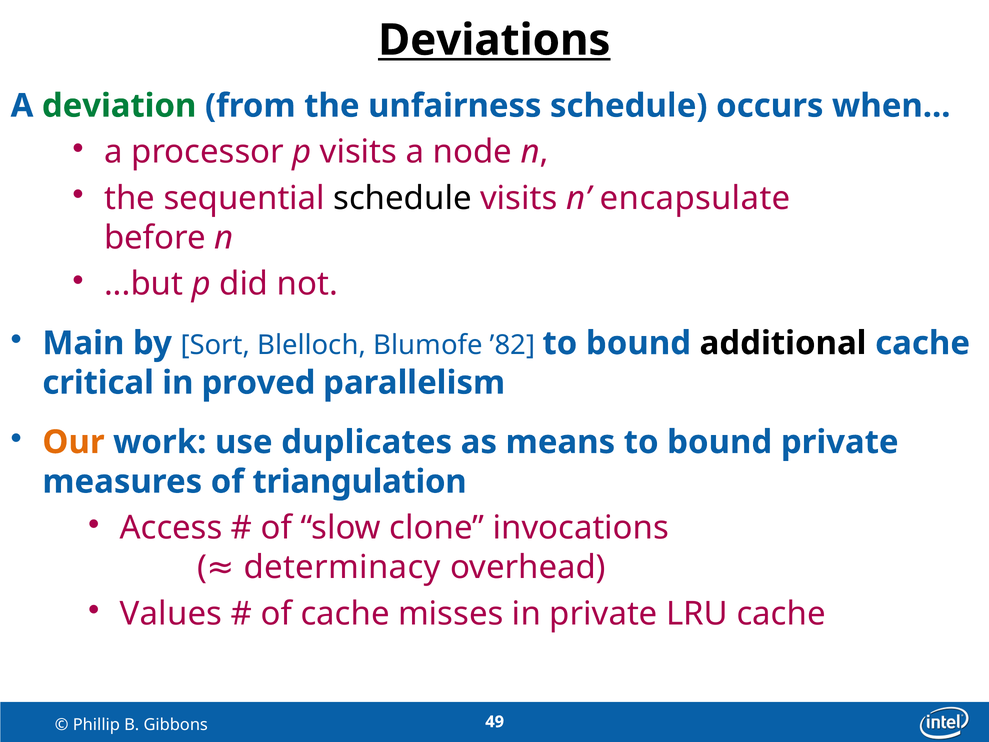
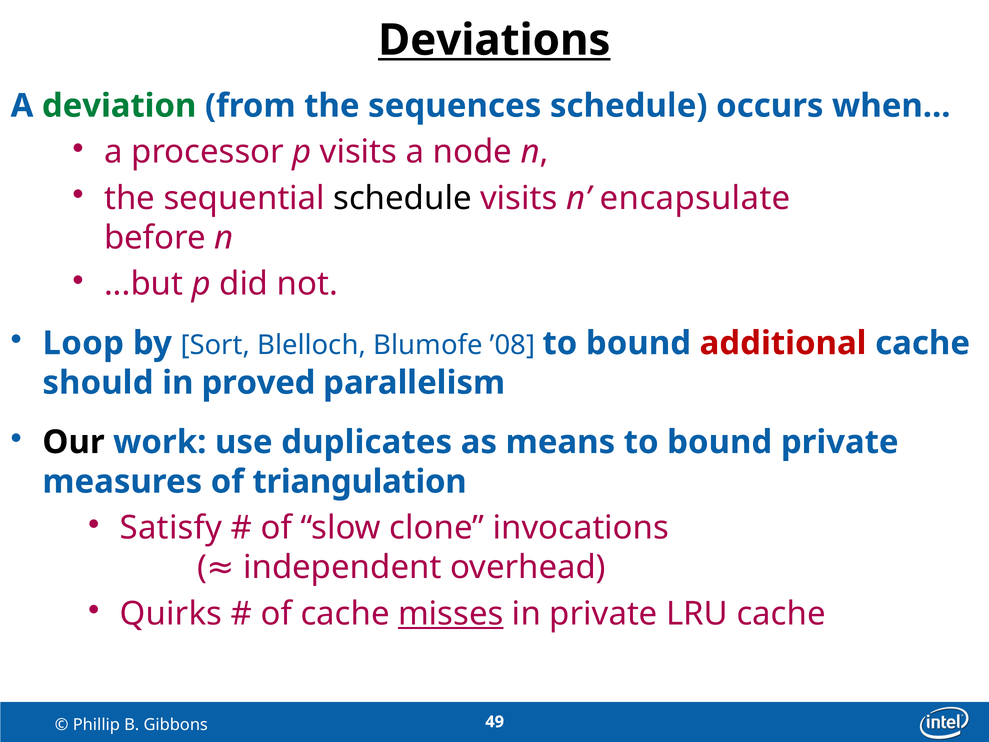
unfairness: unfairness -> sequences
Main: Main -> Loop
’82: ’82 -> ’08
additional colour: black -> red
critical: critical -> should
Our colour: orange -> black
Access: Access -> Satisfy
determinacy: determinacy -> independent
Values: Values -> Quirks
misses underline: none -> present
